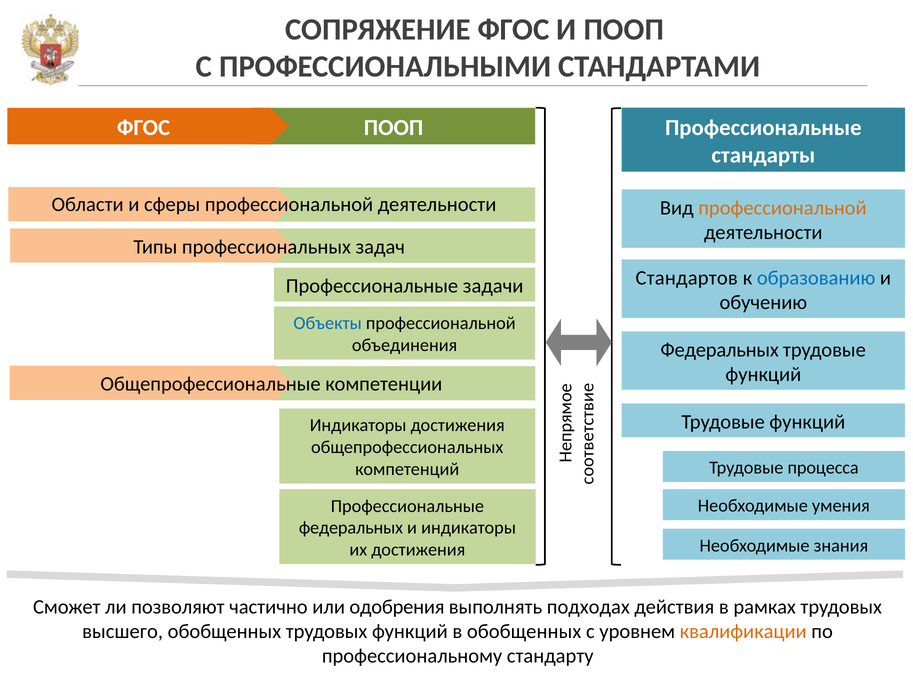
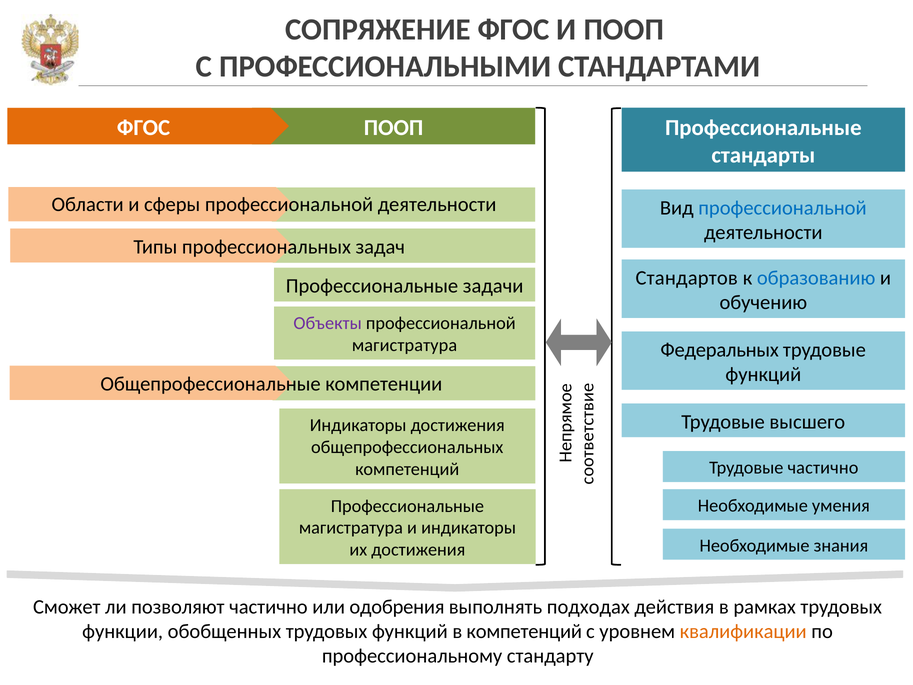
профессиональной at (782, 208) colour: orange -> blue
Объекты colour: blue -> purple
объединения at (405, 345): объединения -> магистратура
функций at (807, 422): функций -> высшего
Трудовые процесса: процесса -> частично
федеральных at (351, 528): федеральных -> магистратура
высшего: высшего -> функции
в обобщенных: обобщенных -> компетенций
